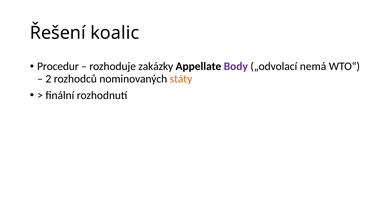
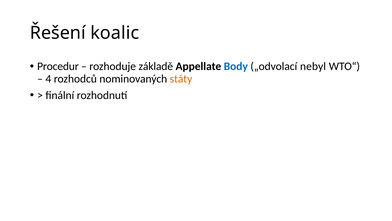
zakázky: zakázky -> základě
Body colour: purple -> blue
nemá: nemá -> nebyl
2: 2 -> 4
